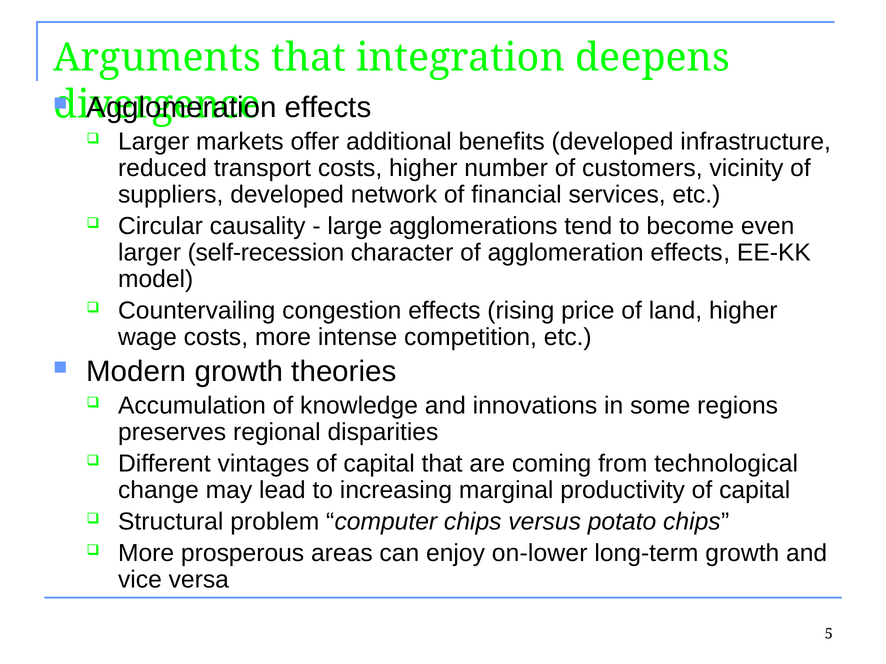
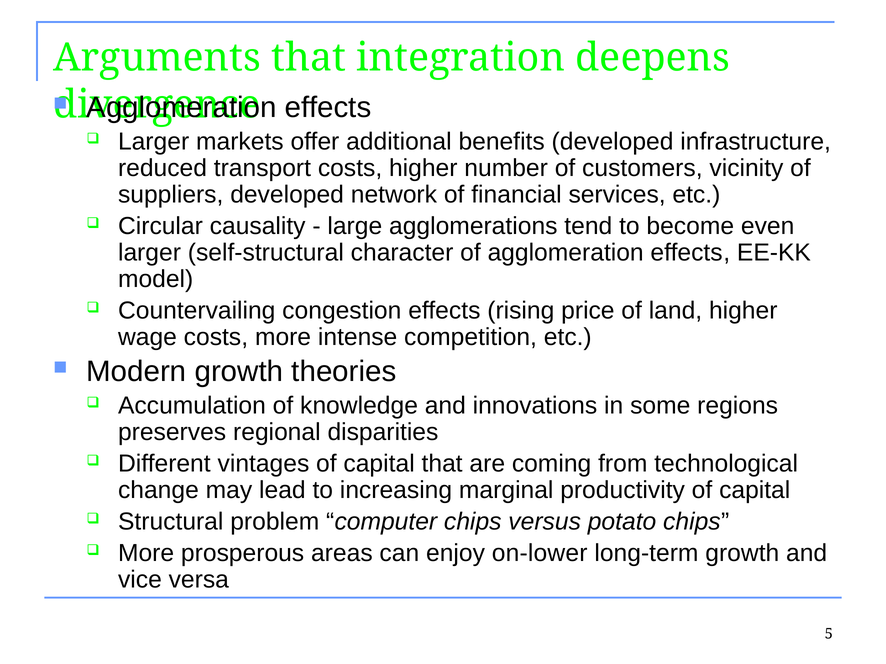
self-recession: self-recession -> self-structural
